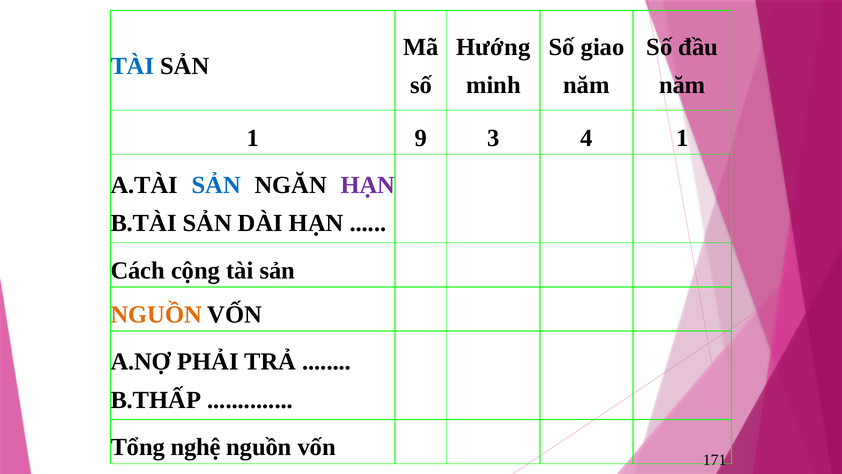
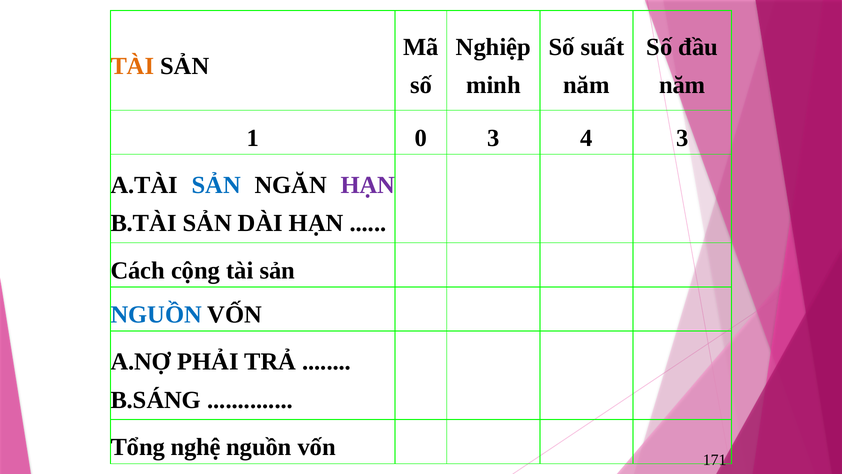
Hướng: Hướng -> Nghiệp
giao: giao -> suất
TÀI at (132, 66) colour: blue -> orange
9: 9 -> 0
4 1: 1 -> 3
NGUỒN at (156, 314) colour: orange -> blue
B.THẤP: B.THẤP -> B.SÁNG
